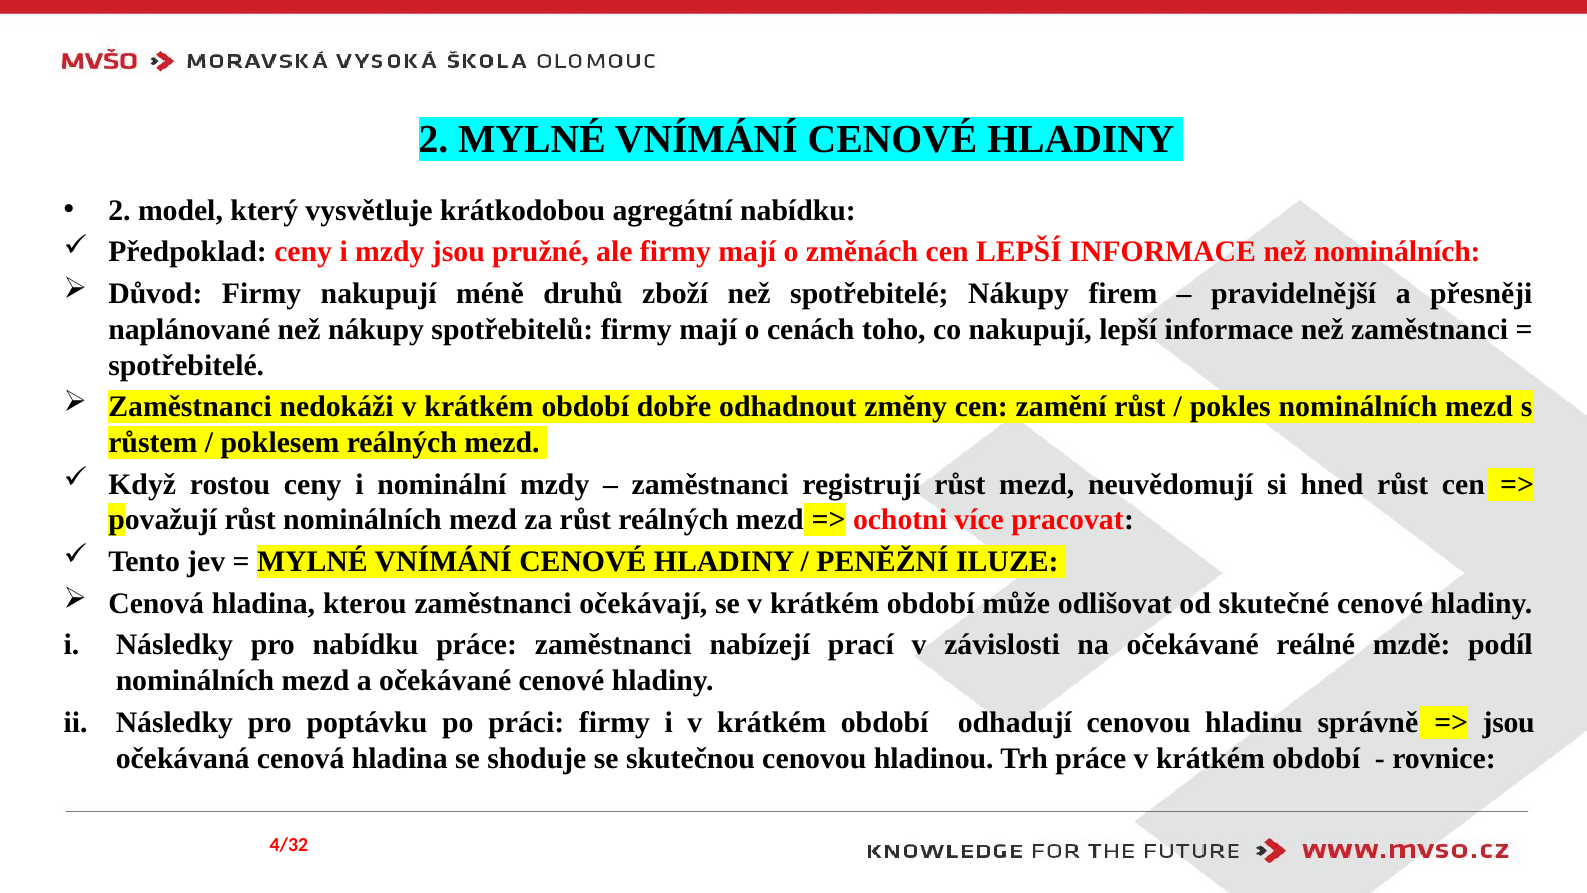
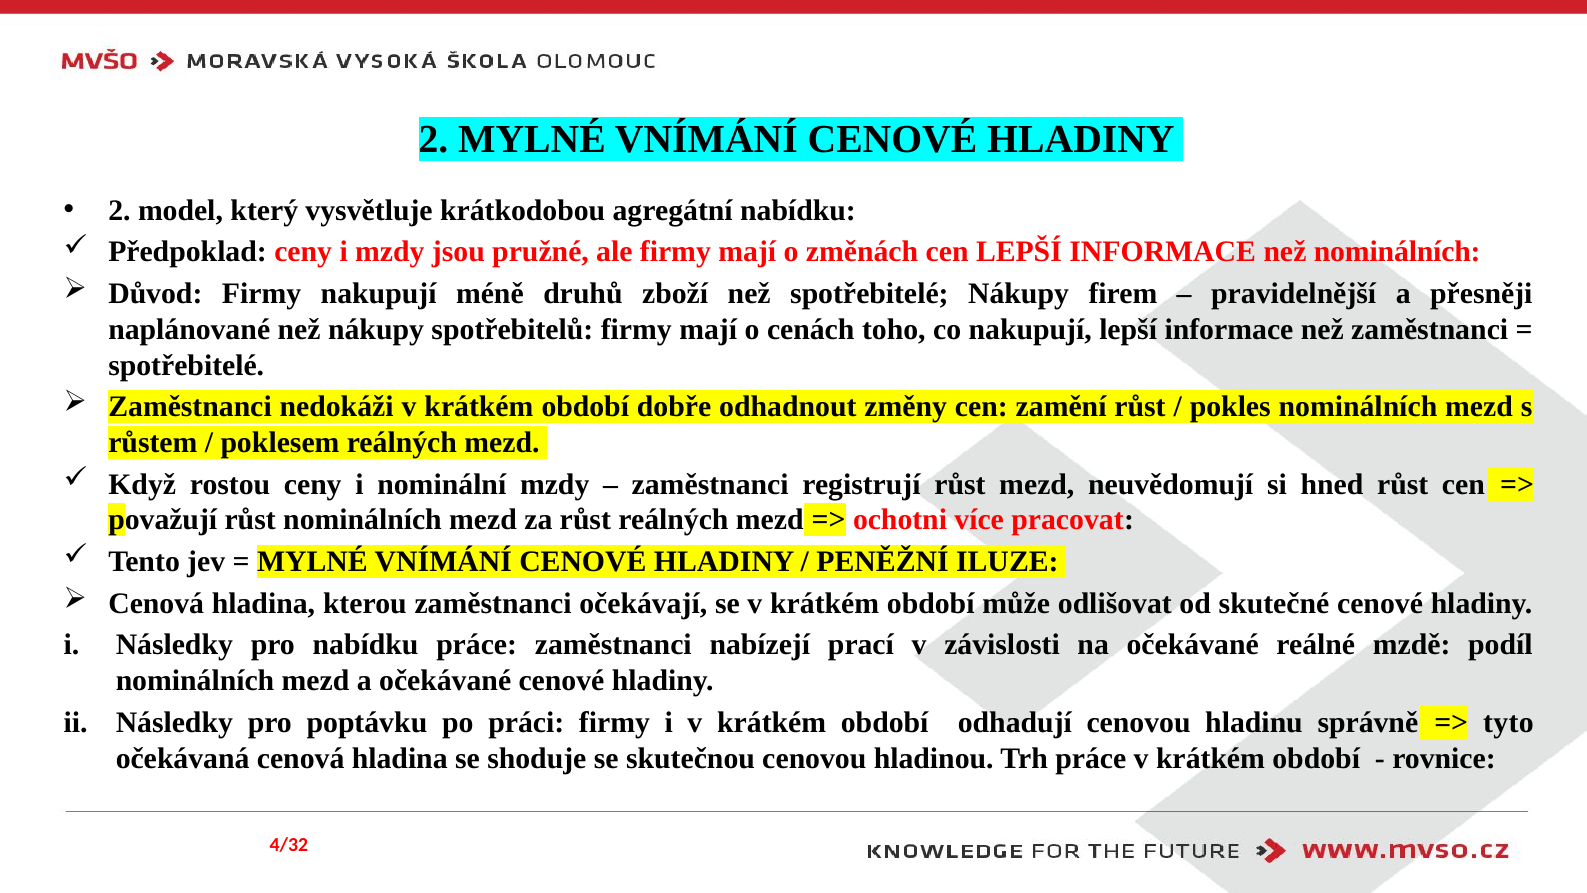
jsou at (1509, 722): jsou -> tyto
